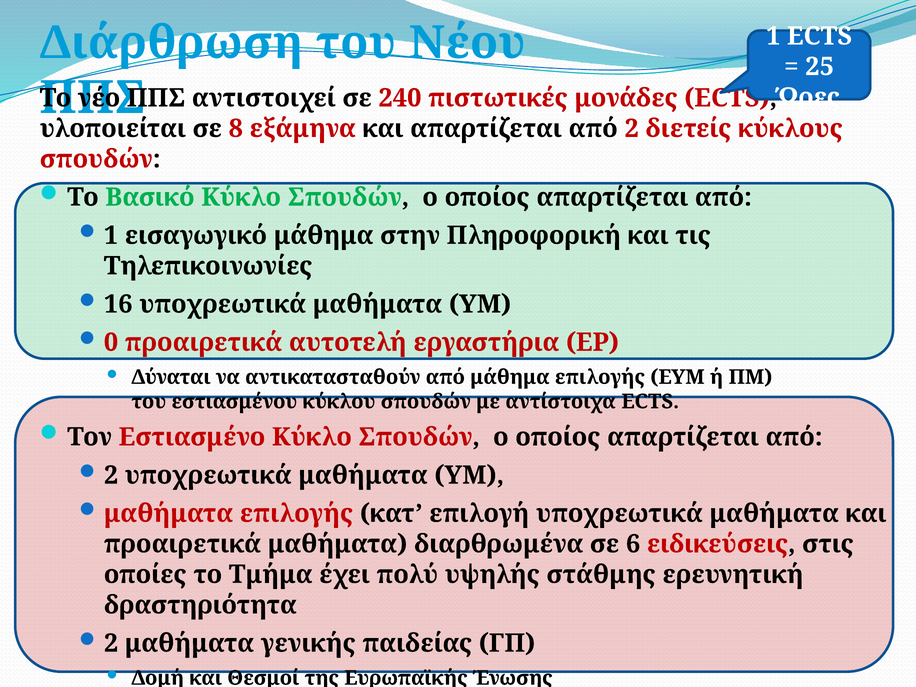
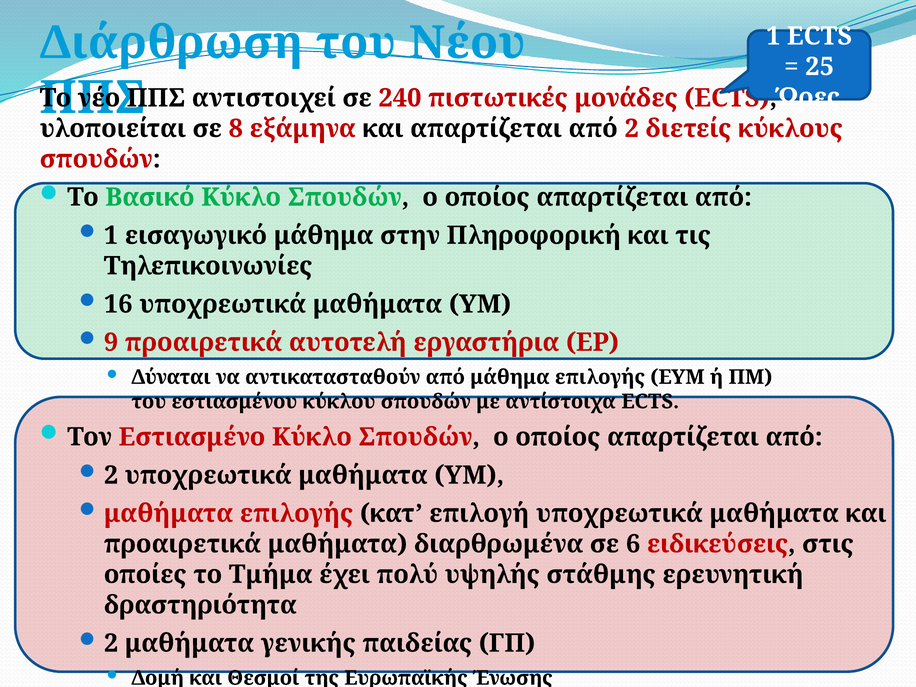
0: 0 -> 9
